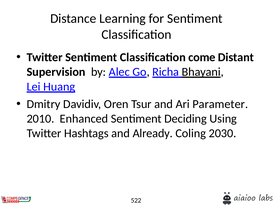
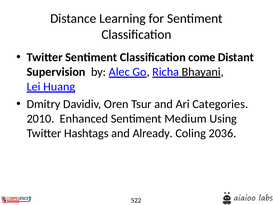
Parameter: Parameter -> Categories
Deciding: Deciding -> Medium
2030: 2030 -> 2036
